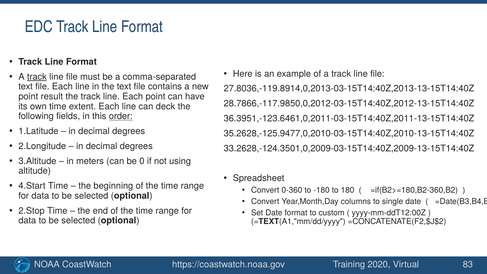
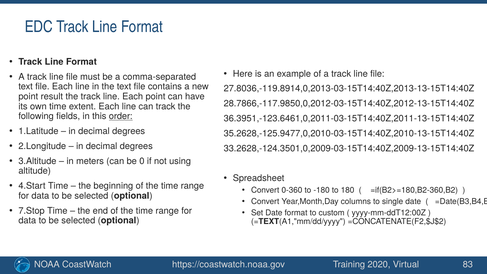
track at (37, 77) underline: present -> none
can deck: deck -> track
2.Stop: 2.Stop -> 7.Stop
